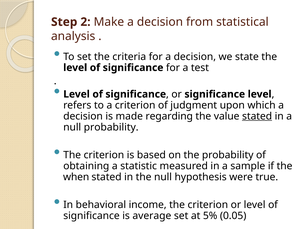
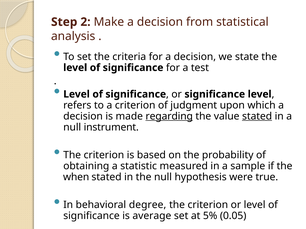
regarding underline: none -> present
null probability: probability -> instrument
income: income -> degree
